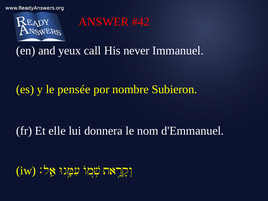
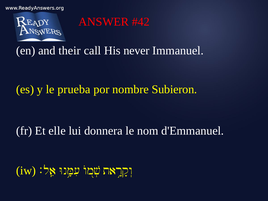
yeux: yeux -> their
pensée: pensée -> prueba
